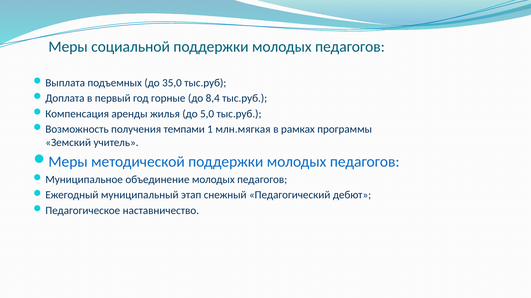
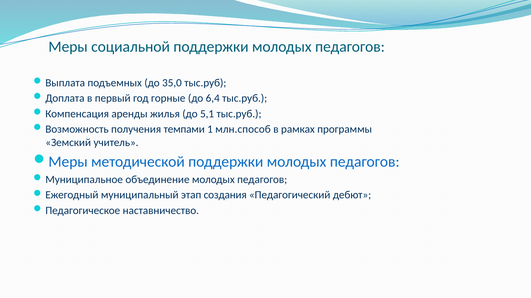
8,4: 8,4 -> 6,4
5,0: 5,0 -> 5,1
млн.мягкая: млн.мягкая -> млн.способ
снежный: снежный -> создания
